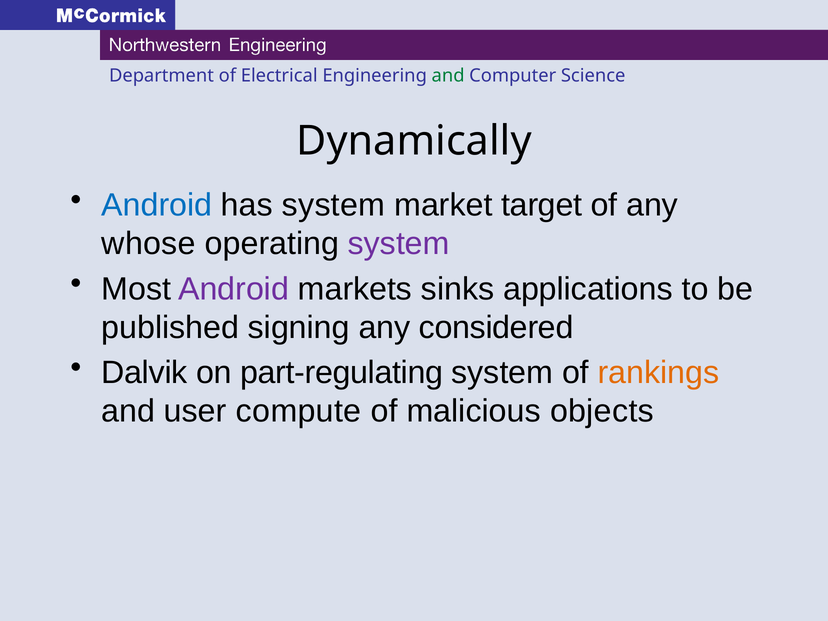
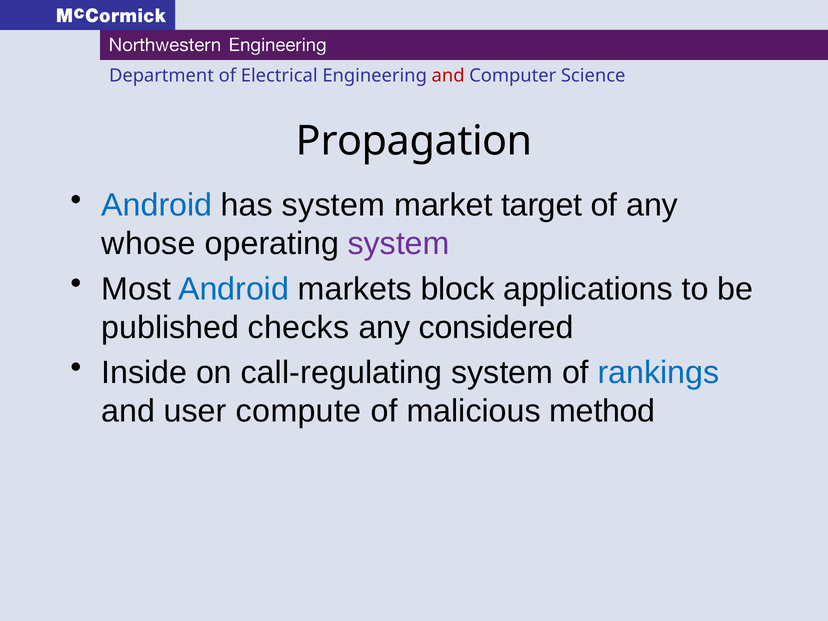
and at (448, 76) colour: green -> red
Dynamically: Dynamically -> Propagation
Android at (234, 289) colour: purple -> blue
sinks: sinks -> block
signing: signing -> checks
Dalvik: Dalvik -> Inside
part-regulating: part-regulating -> call-regulating
rankings colour: orange -> blue
objects: objects -> method
